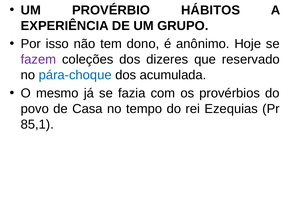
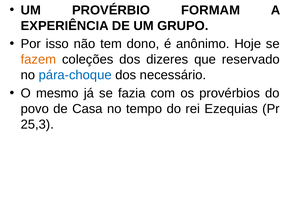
HÁBITOS: HÁBITOS -> FORMAM
fazem colour: purple -> orange
acumulada: acumulada -> necessário
85,1: 85,1 -> 25,3
